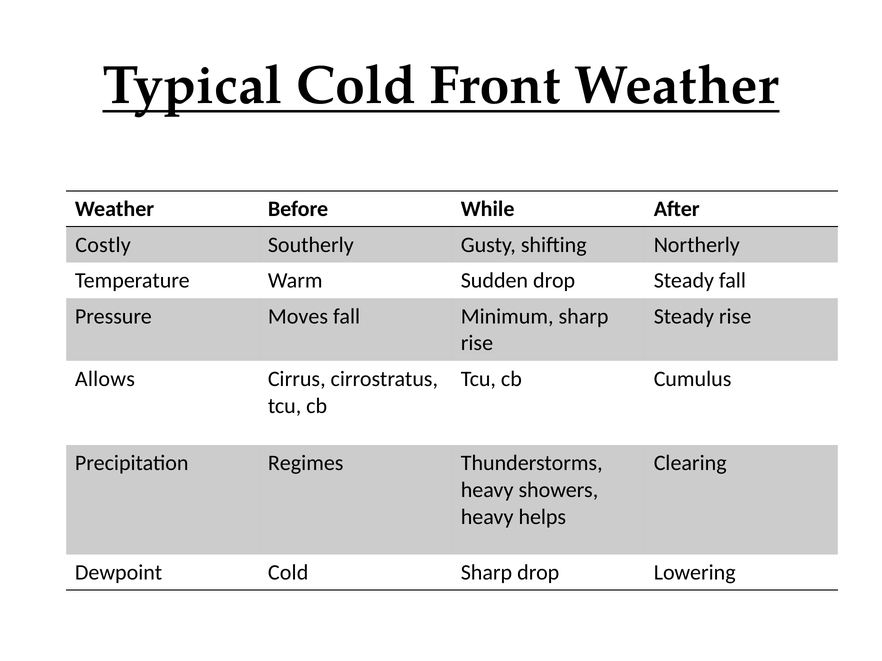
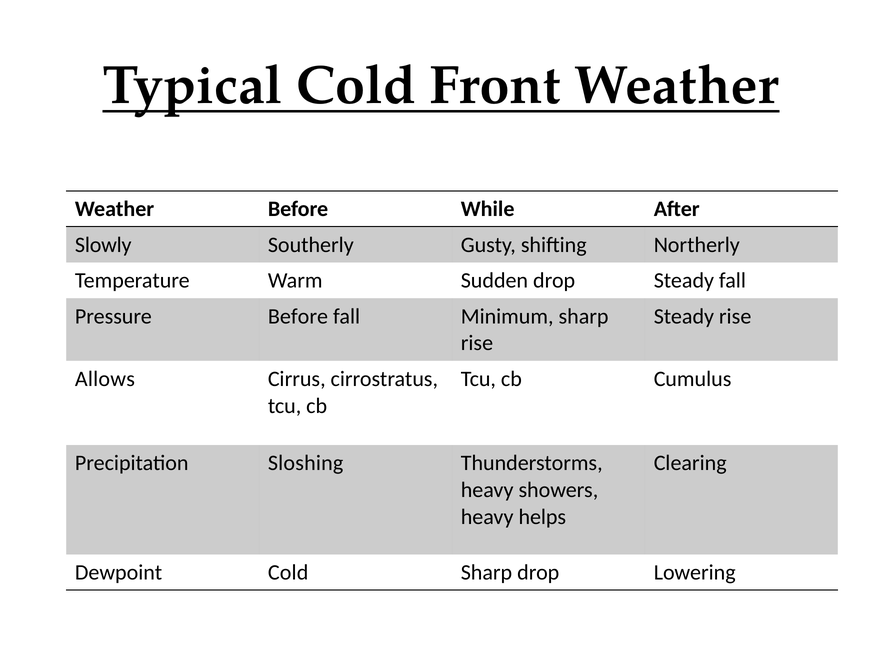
Costly: Costly -> Slowly
Pressure Moves: Moves -> Before
Regimes: Regimes -> Sloshing
